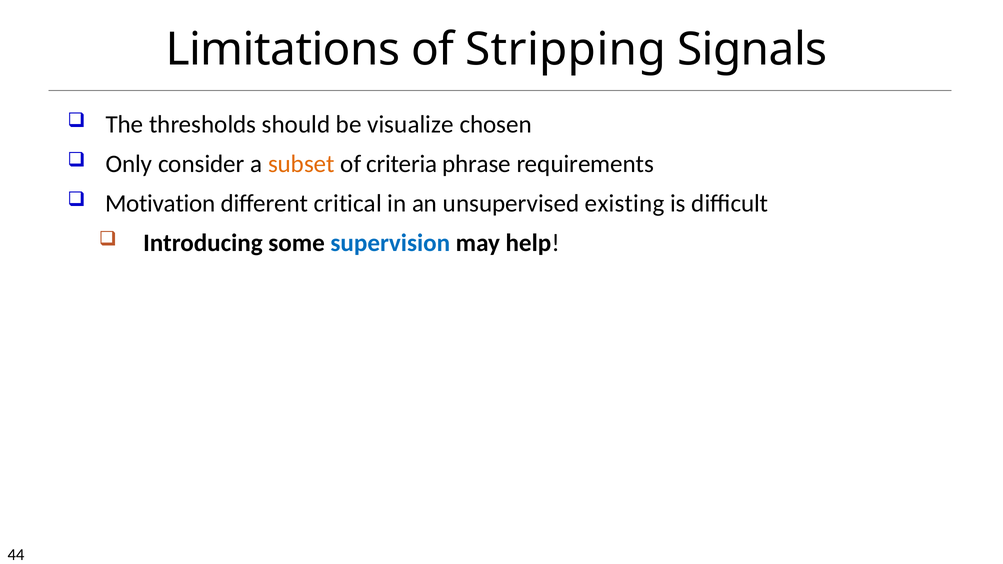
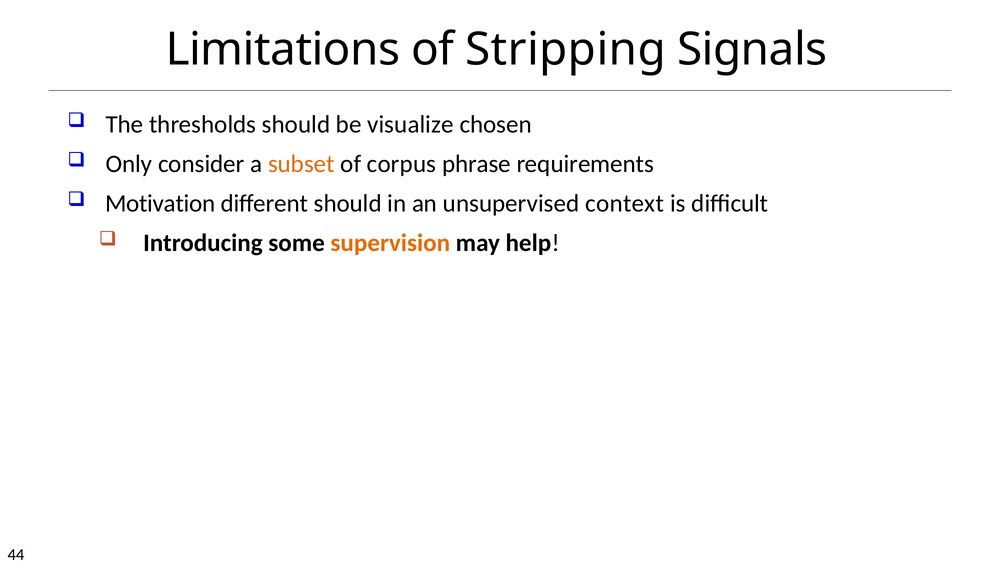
criteria: criteria -> corpus
different critical: critical -> should
existing: existing -> context
supervision colour: blue -> orange
